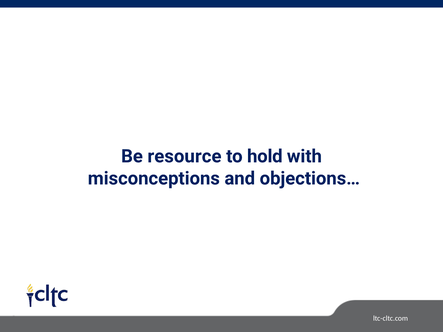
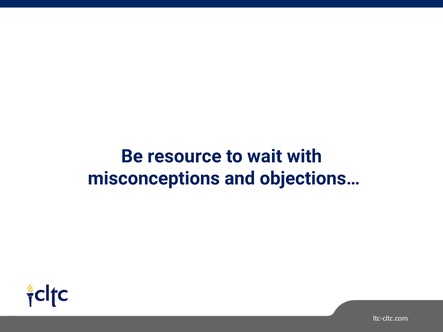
hold: hold -> wait
